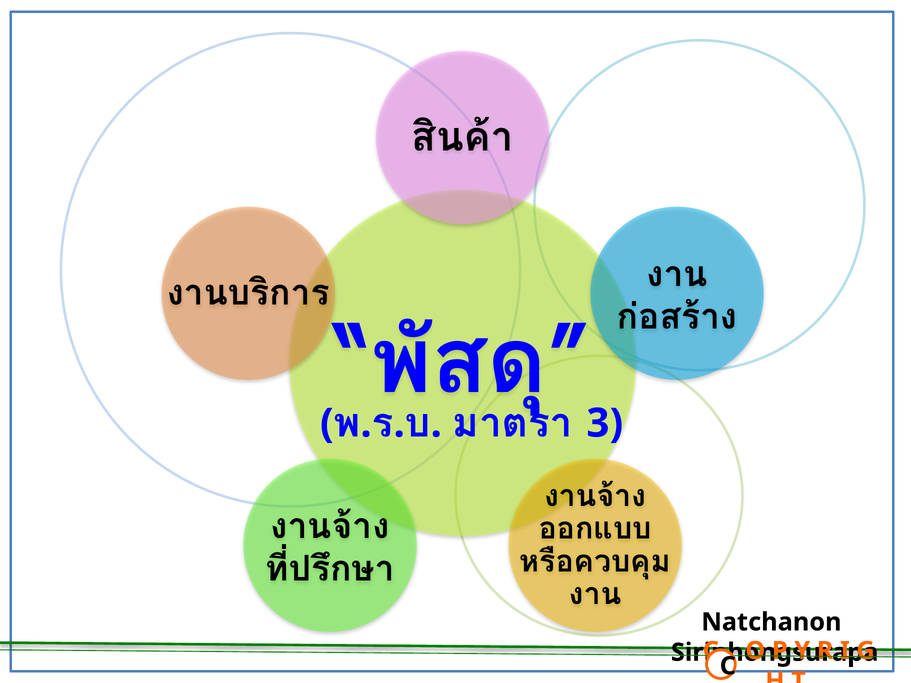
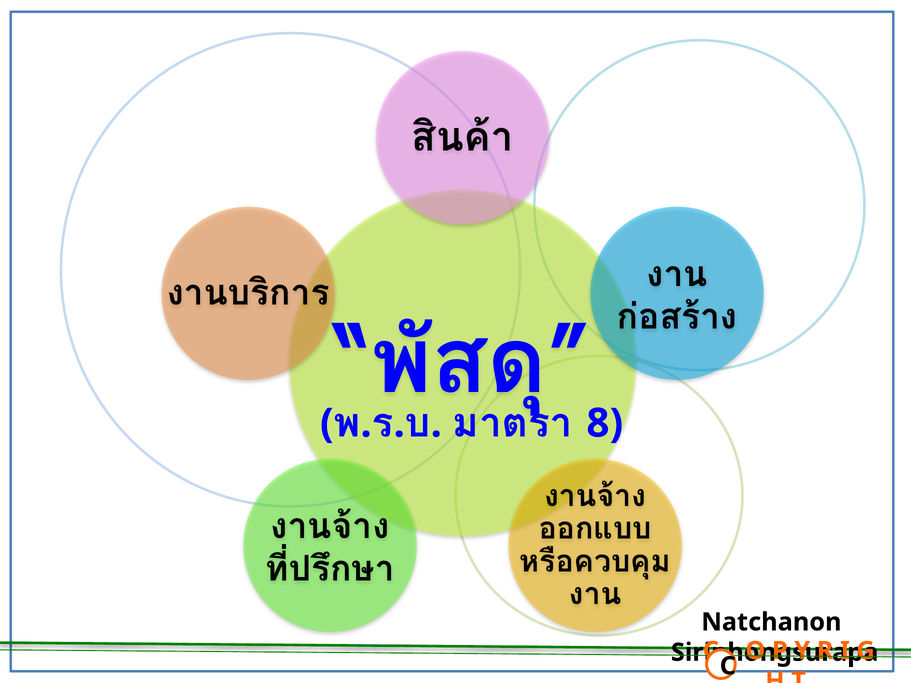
3: 3 -> 8
